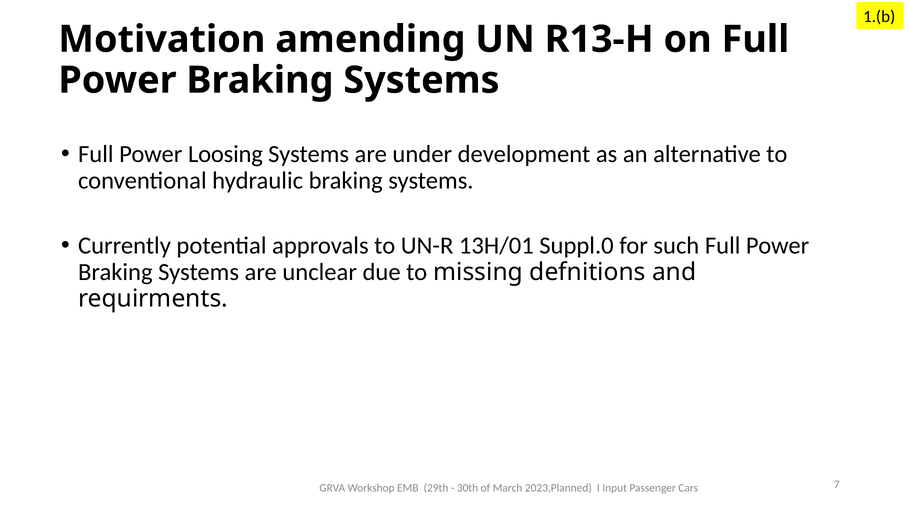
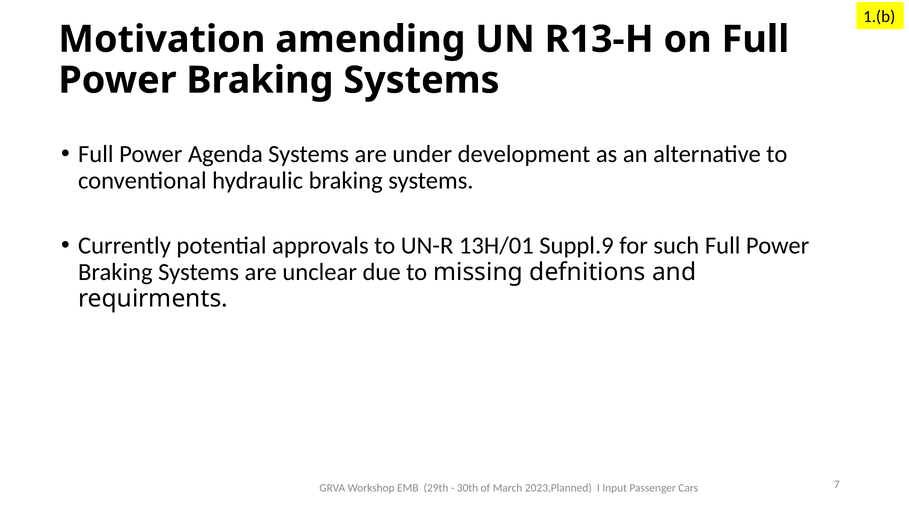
Loosing: Loosing -> Agenda
Suppl.0: Suppl.0 -> Suppl.9
